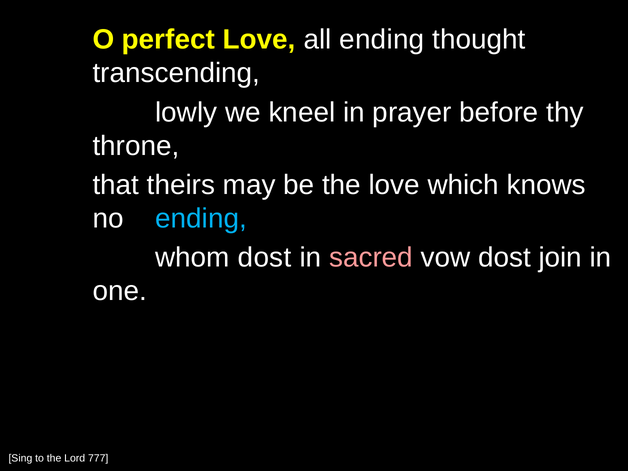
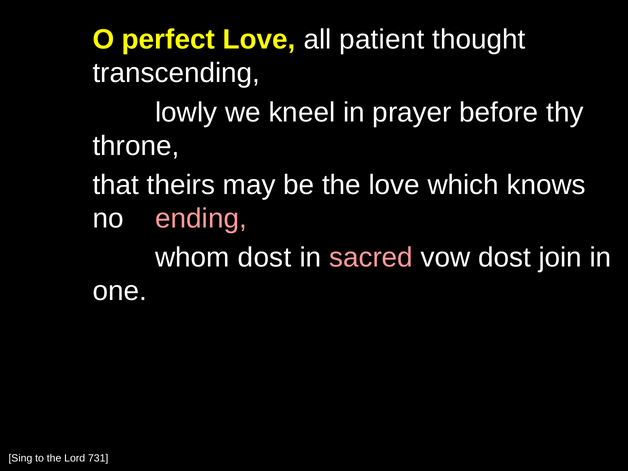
all ending: ending -> patient
ending at (201, 218) colour: light blue -> pink
777: 777 -> 731
